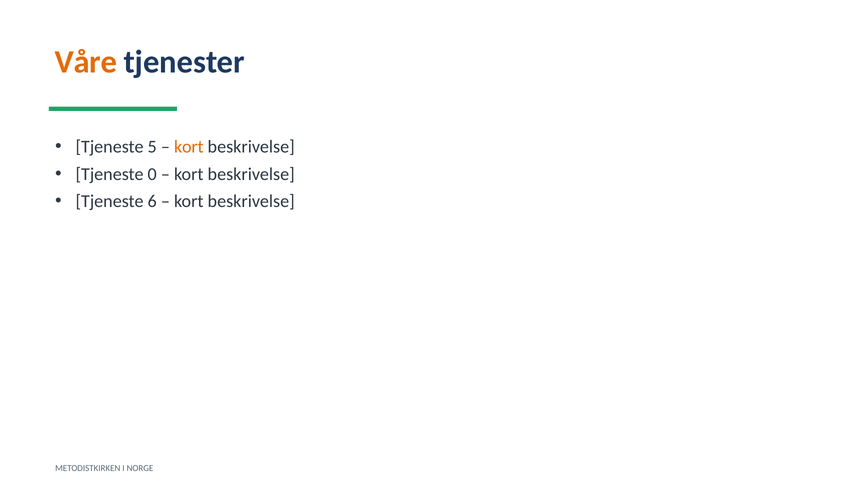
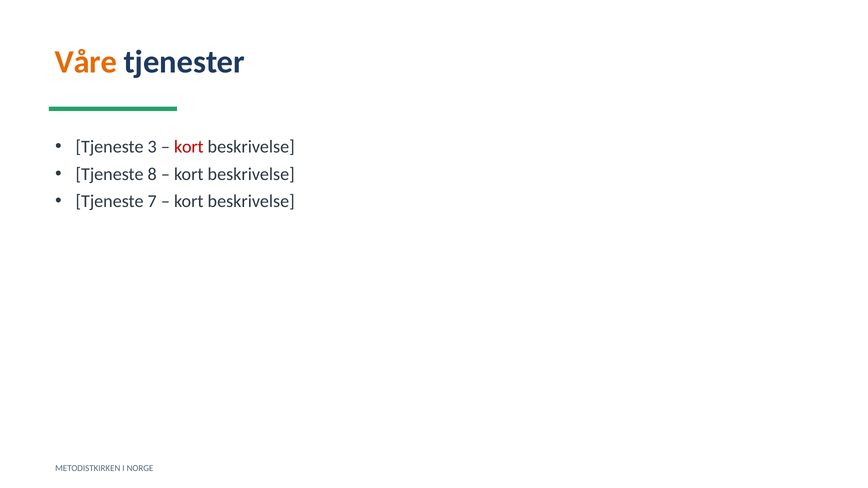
5: 5 -> 3
kort at (189, 147) colour: orange -> red
0: 0 -> 8
6: 6 -> 7
